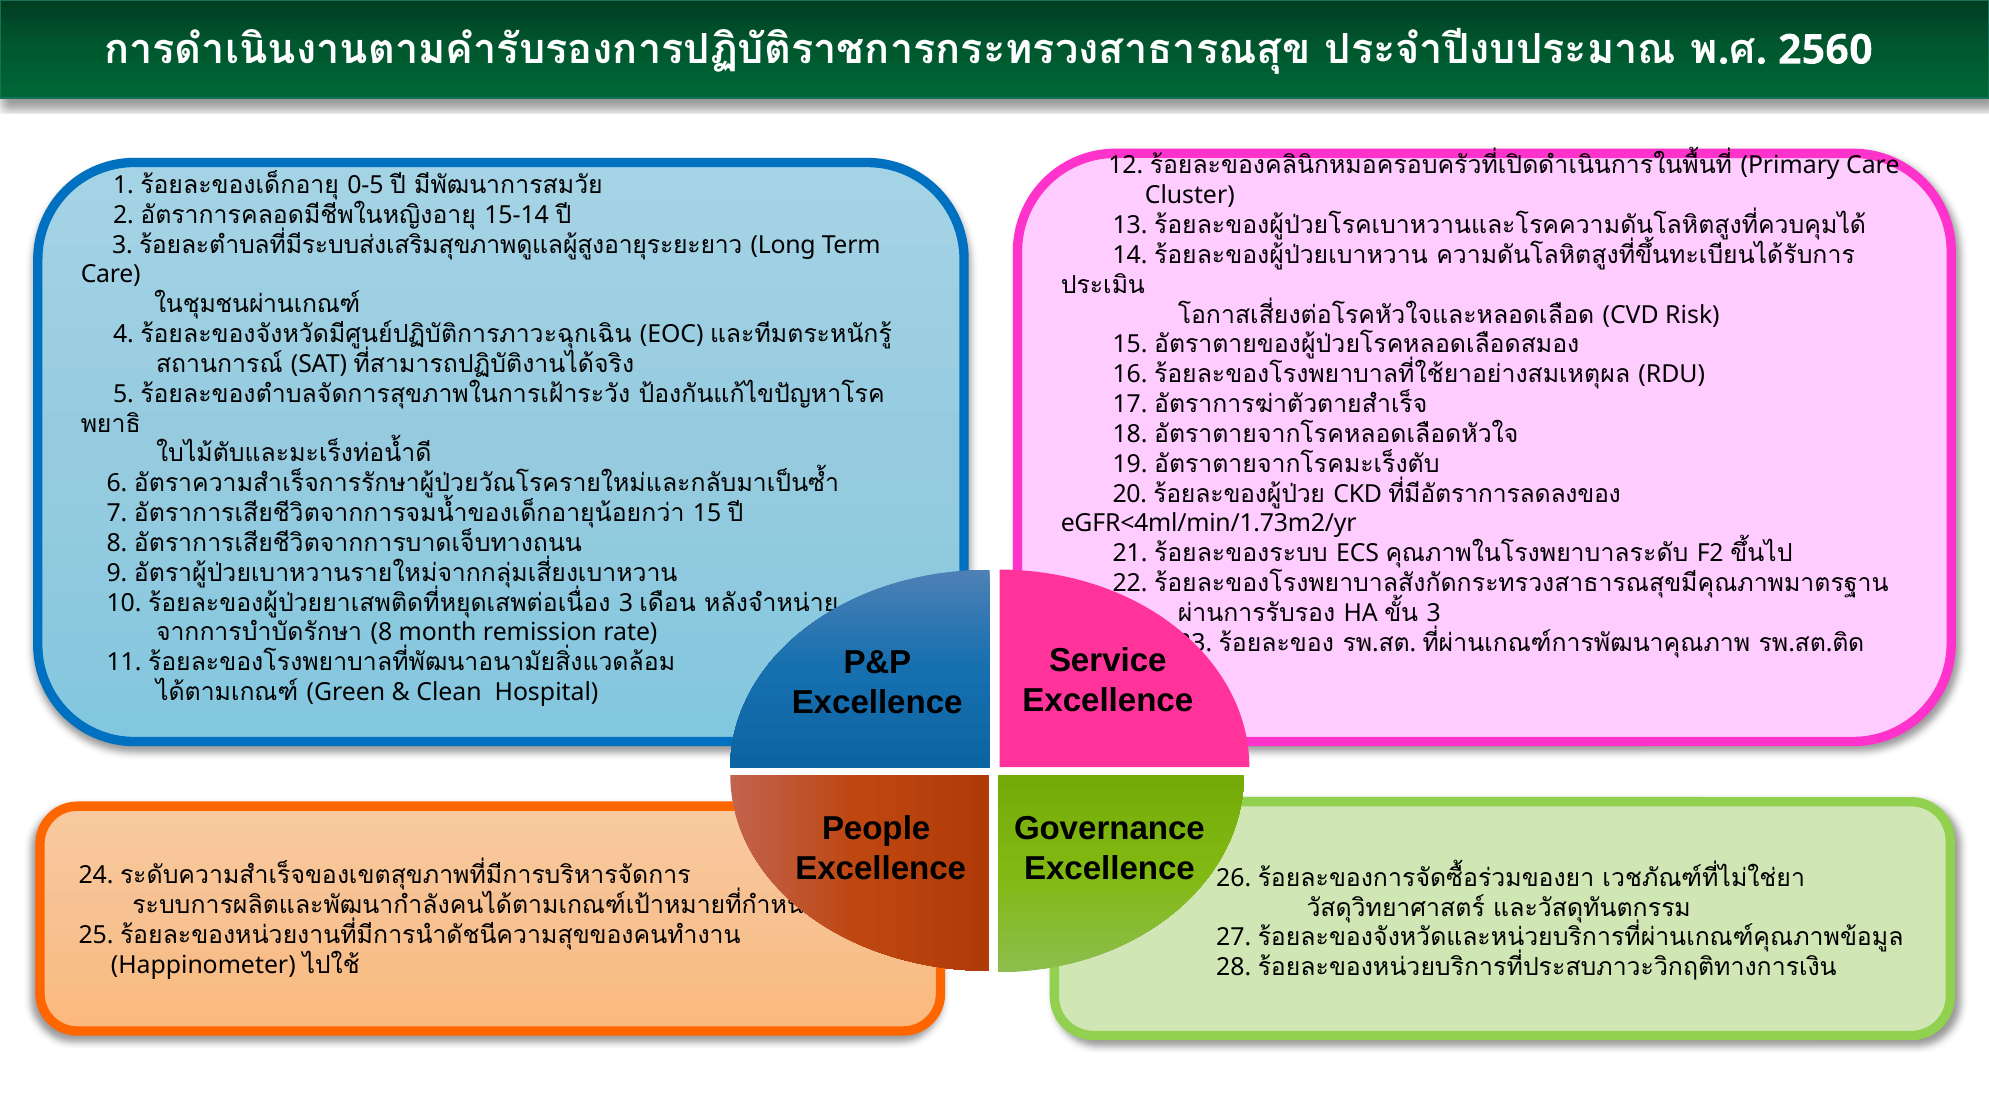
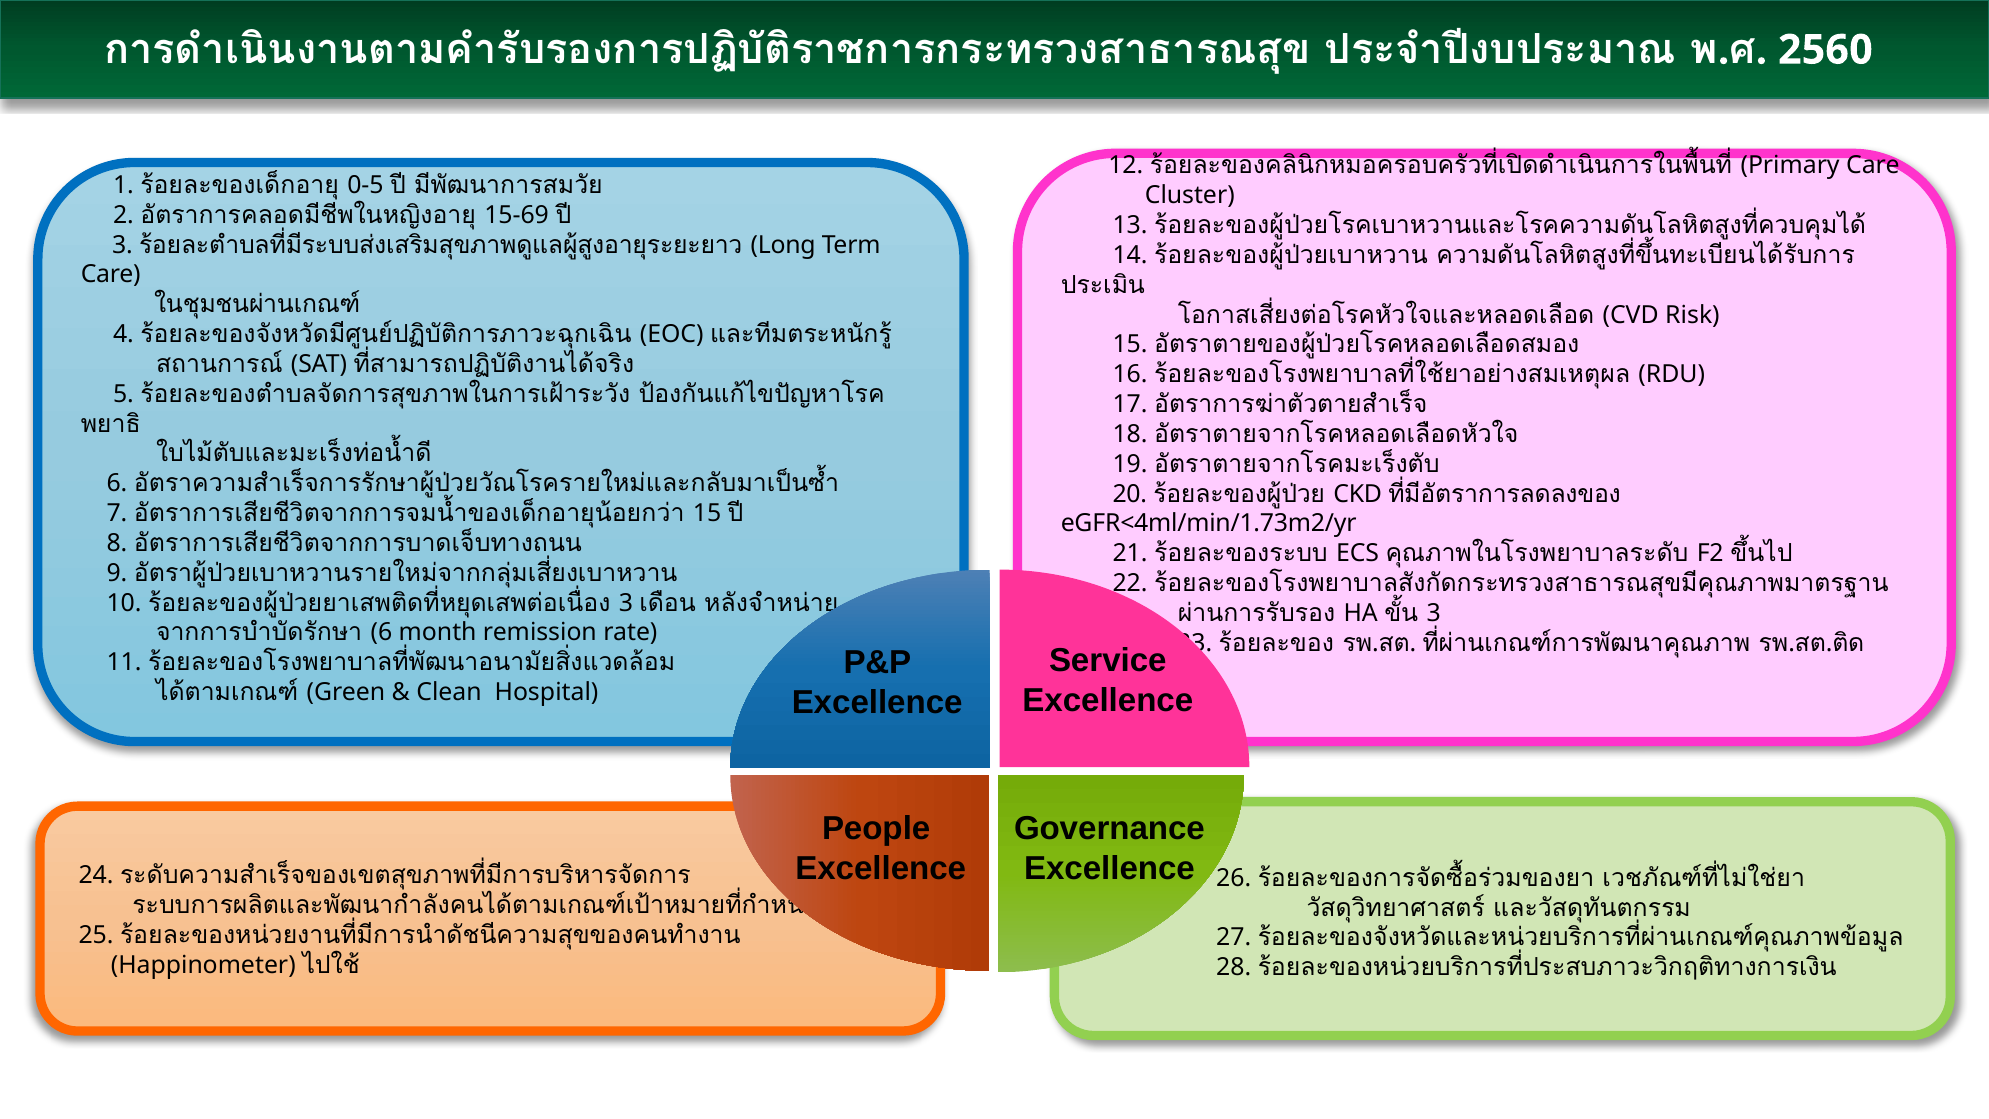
15-14: 15-14 -> 15-69
8 at (381, 633): 8 -> 6
